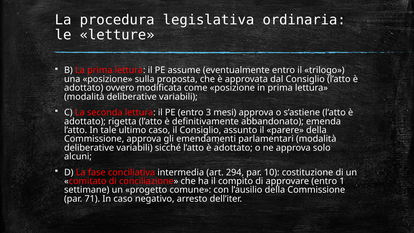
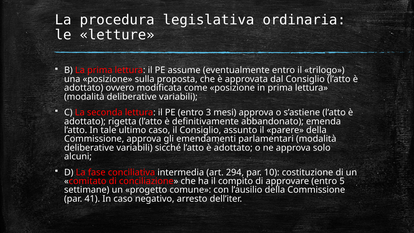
1: 1 -> 5
71: 71 -> 41
